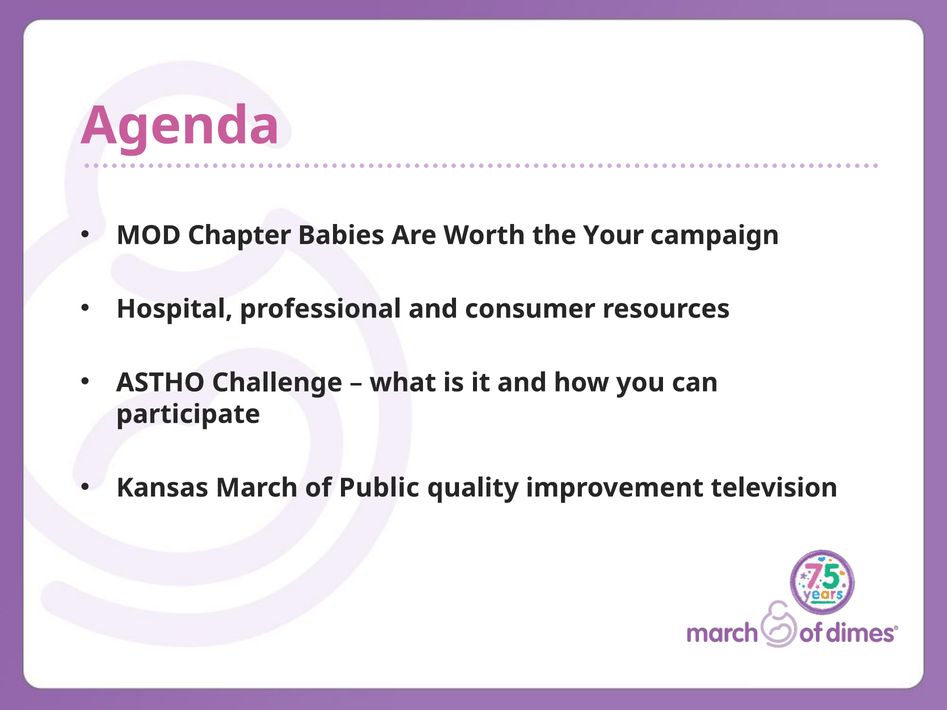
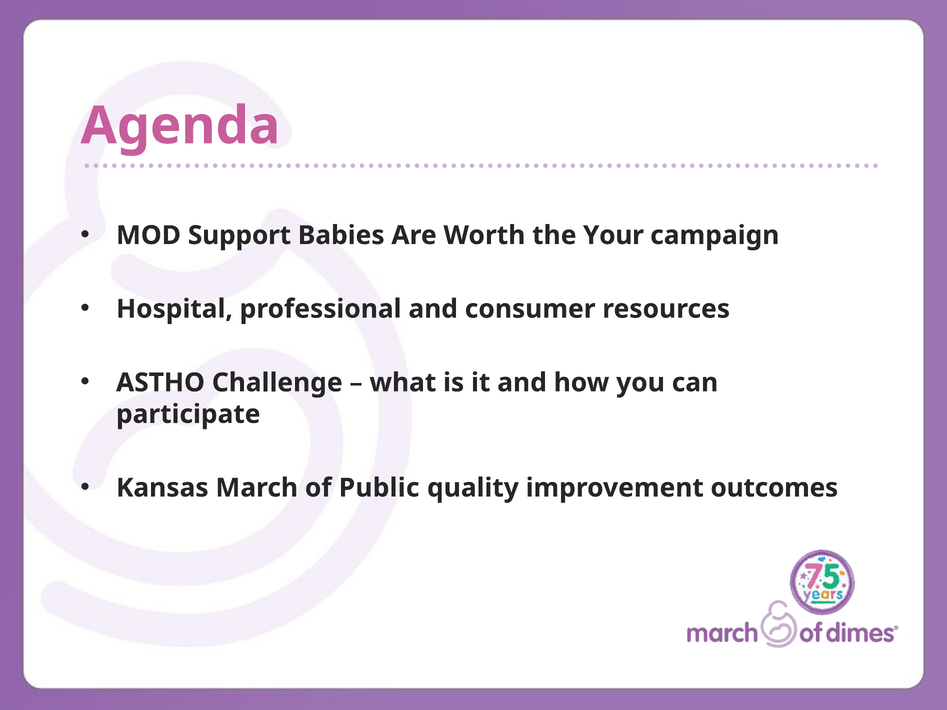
Chapter: Chapter -> Support
television: television -> outcomes
